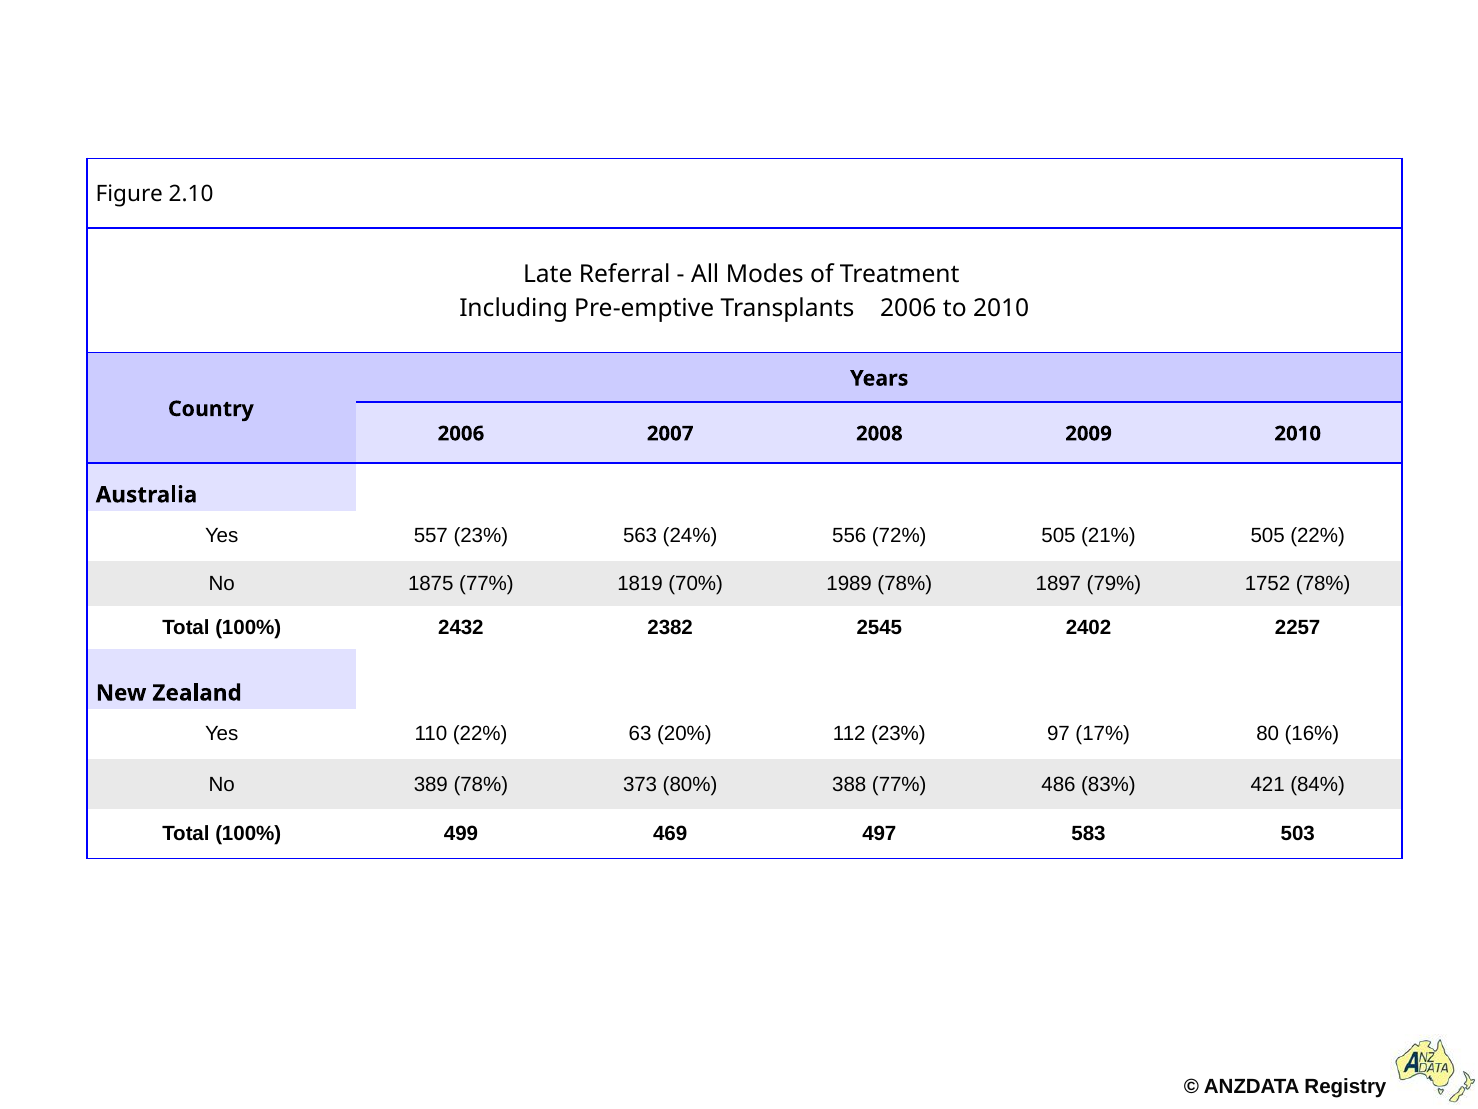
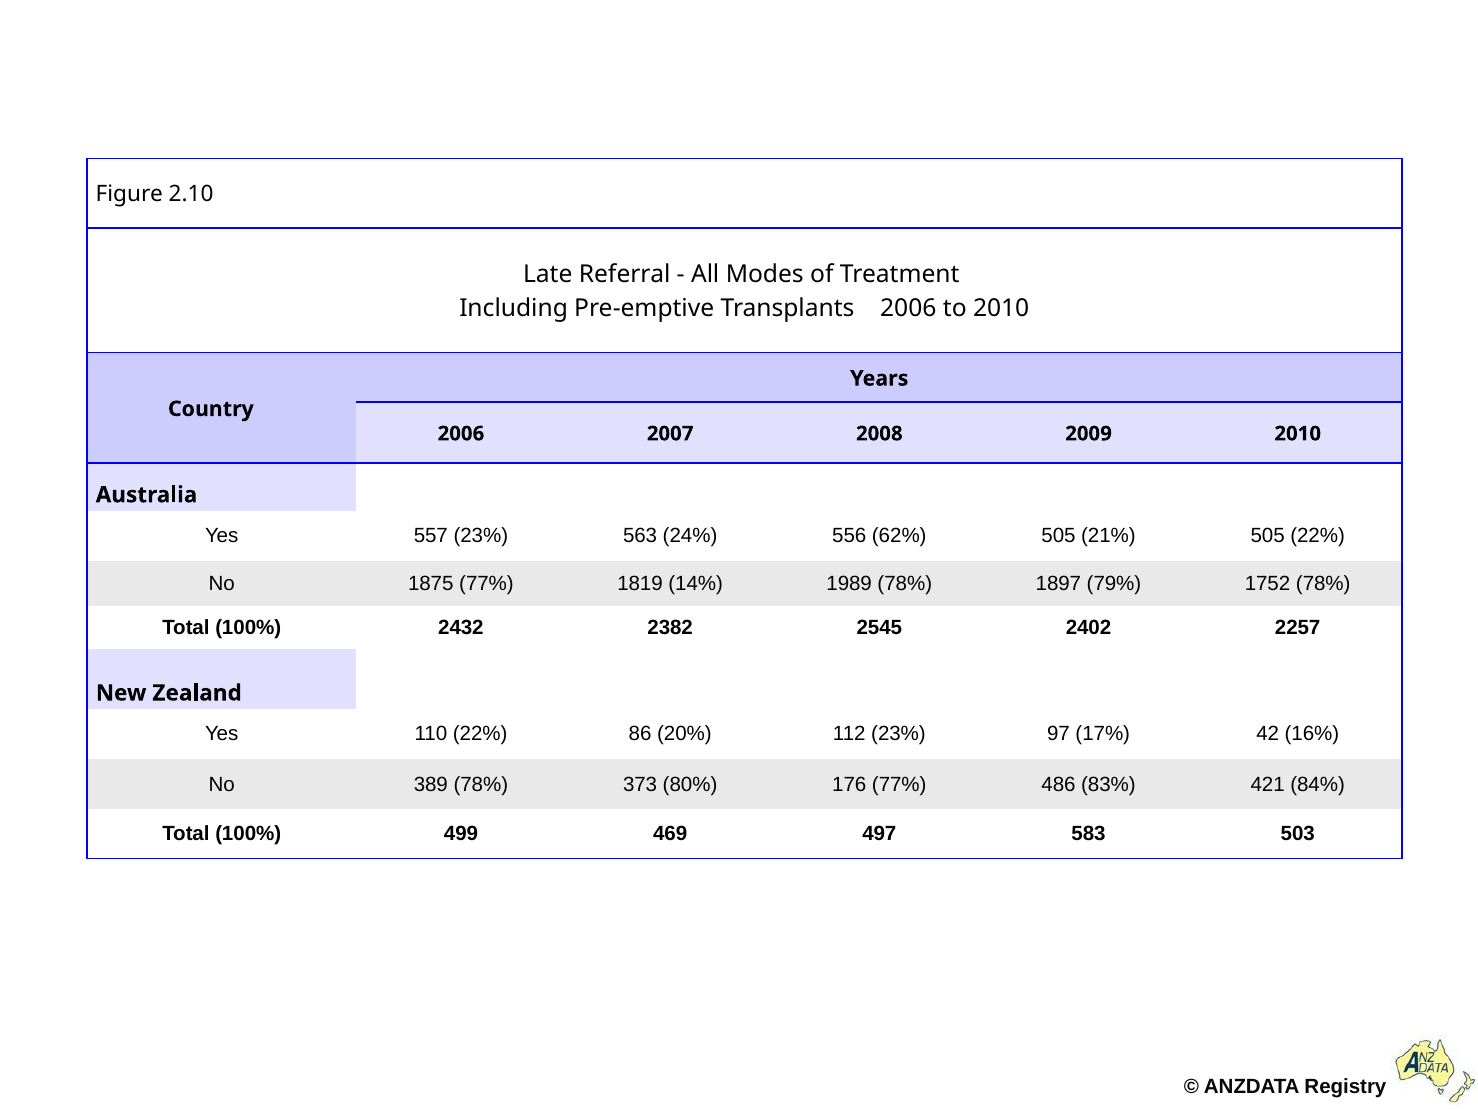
72%: 72% -> 62%
70%: 70% -> 14%
63: 63 -> 86
80: 80 -> 42
388: 388 -> 176
